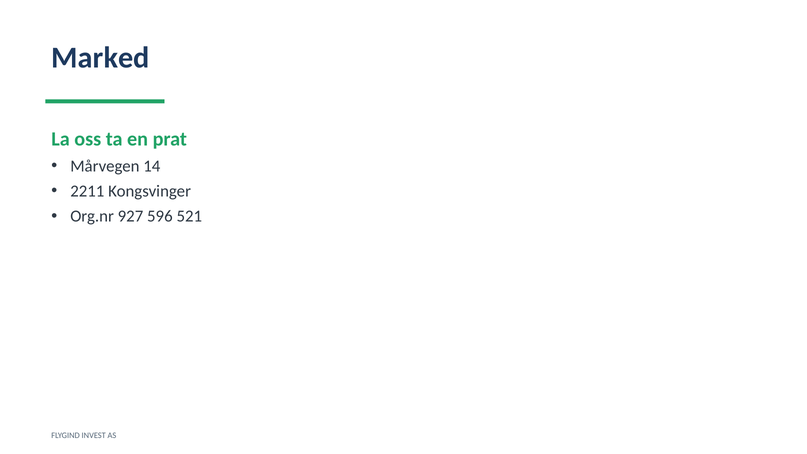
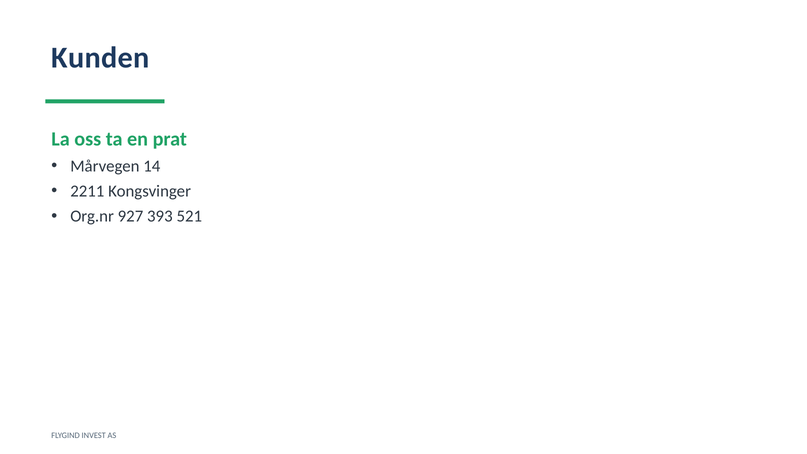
Marked: Marked -> Kunden
596: 596 -> 393
